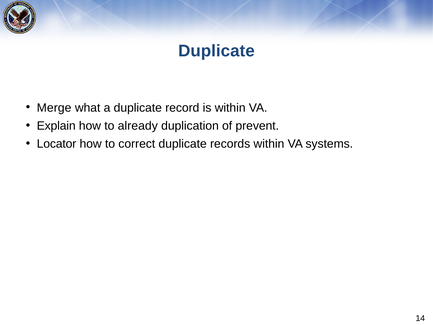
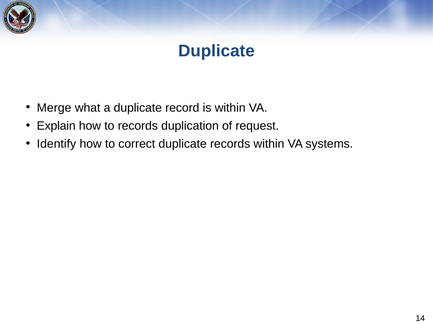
to already: already -> records
prevent: prevent -> request
Locator: Locator -> Identify
